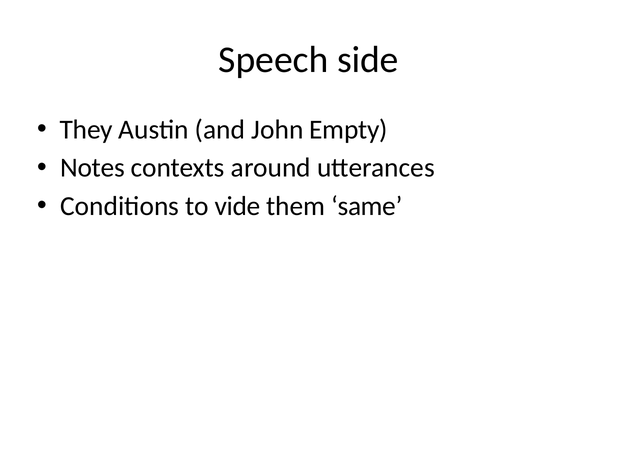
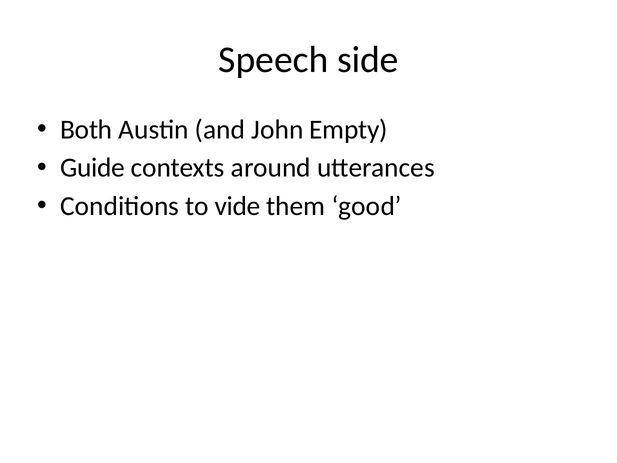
They: They -> Both
Notes: Notes -> Guide
same: same -> good
